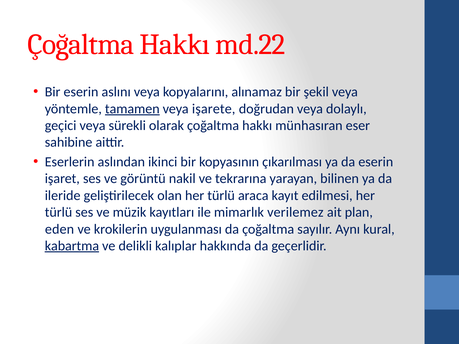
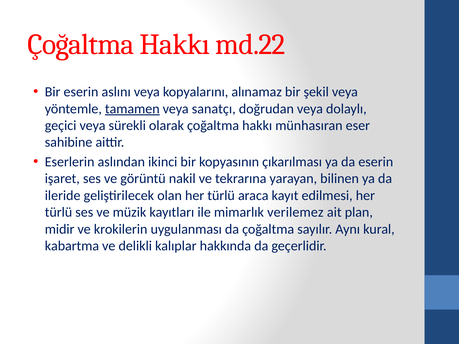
işarete: işarete -> sanatçı
eden: eden -> midir
kabartma underline: present -> none
